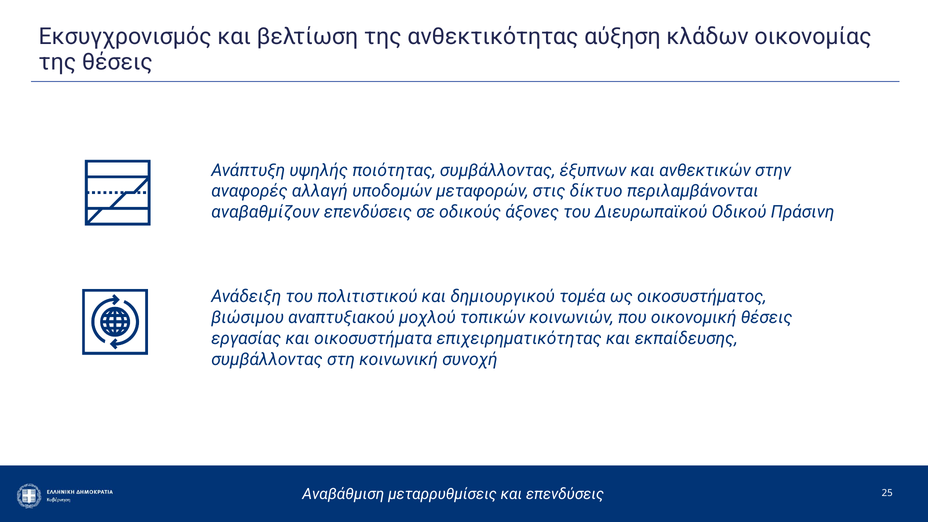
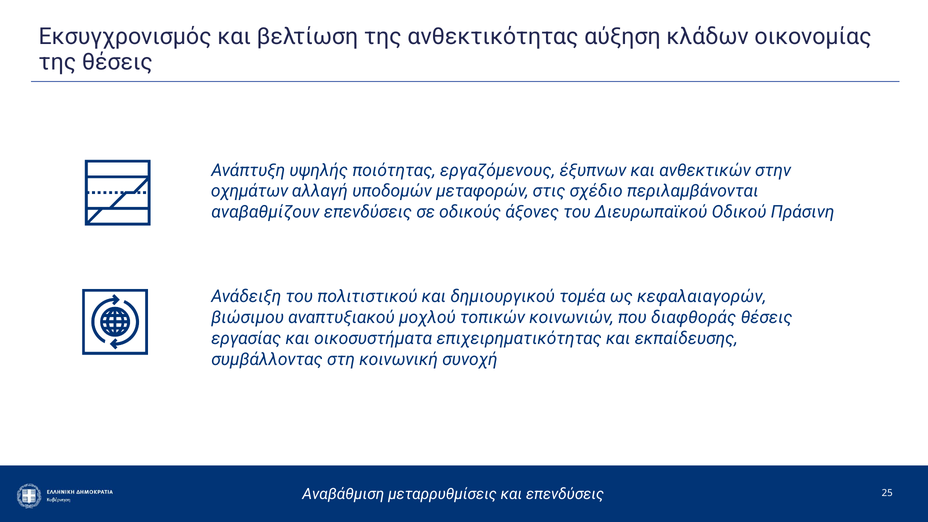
ποιότητας συμβάλλοντας: συμβάλλοντας -> εργαζόμενους
αναφορές: αναφορές -> οχημάτων
δίκτυο: δίκτυο -> σχέδιο
οικοσυστήματος: οικοσυστήματος -> κεφαλαιαγορών
οικονομική: οικονομική -> διαφθοράς
